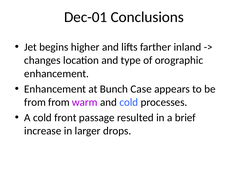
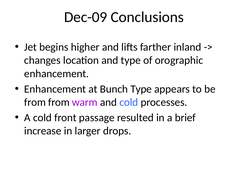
Dec-01: Dec-01 -> Dec-09
Bunch Case: Case -> Type
